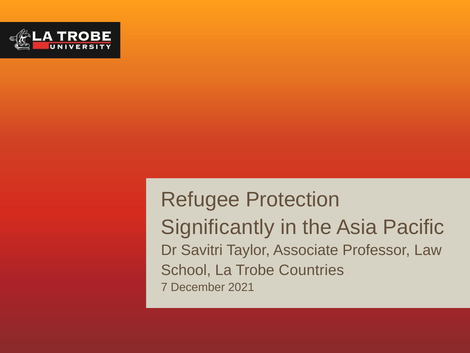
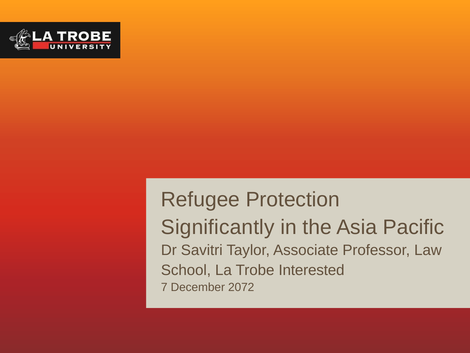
Countries: Countries -> Interested
2021: 2021 -> 2072
